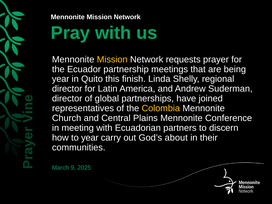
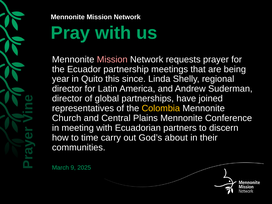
Mission at (112, 59) colour: yellow -> pink
finish: finish -> since
to year: year -> time
